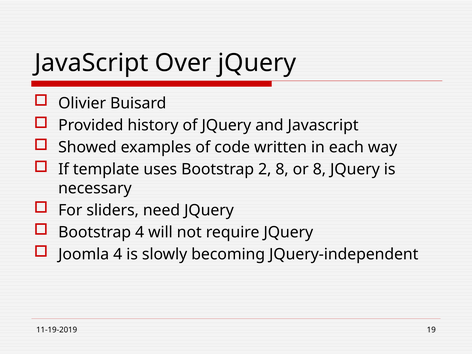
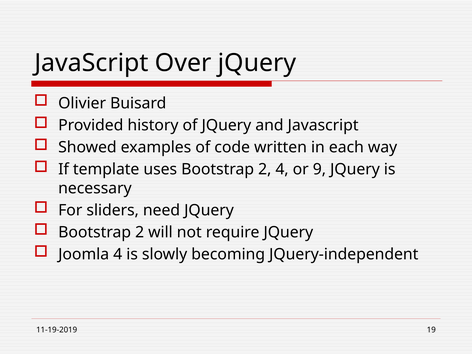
2 8: 8 -> 4
or 8: 8 -> 9
4 at (140, 232): 4 -> 2
